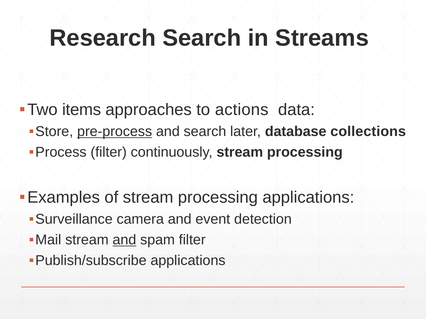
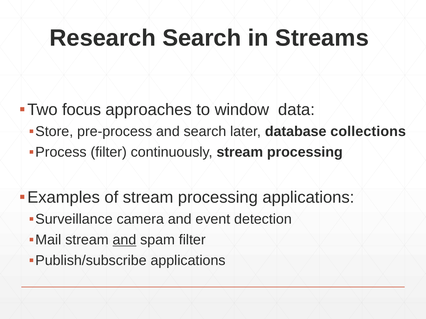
items: items -> focus
actions: actions -> window
pre-process underline: present -> none
